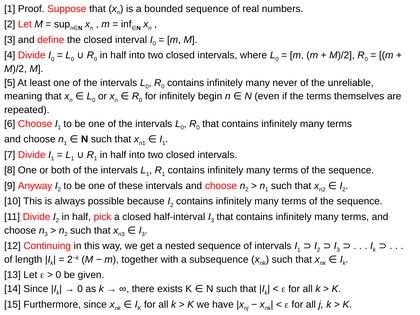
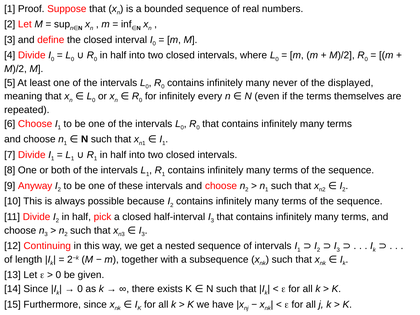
unreliable: unreliable -> displayed
begin: begin -> every
